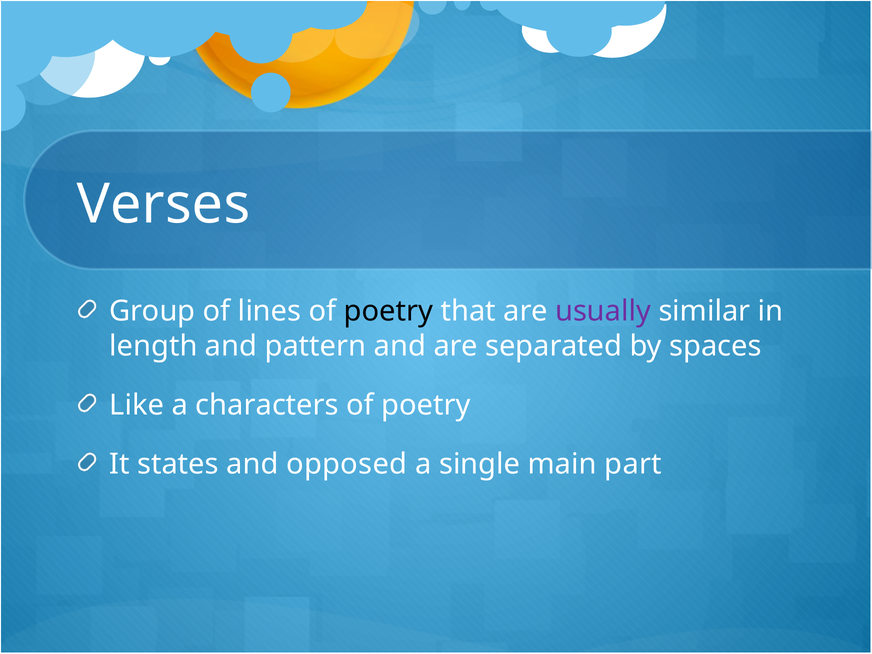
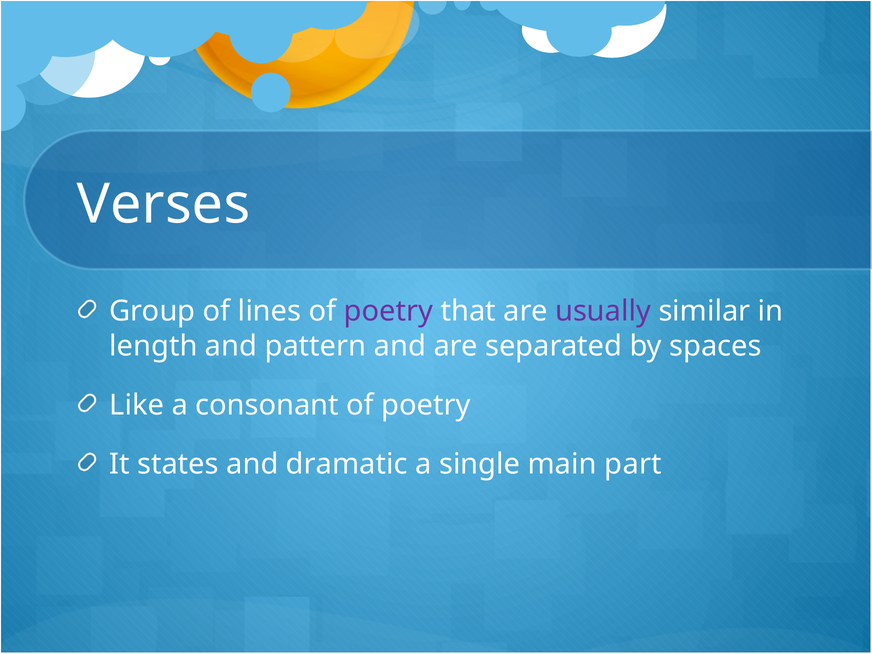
poetry at (388, 311) colour: black -> purple
characters: characters -> consonant
opposed: opposed -> dramatic
